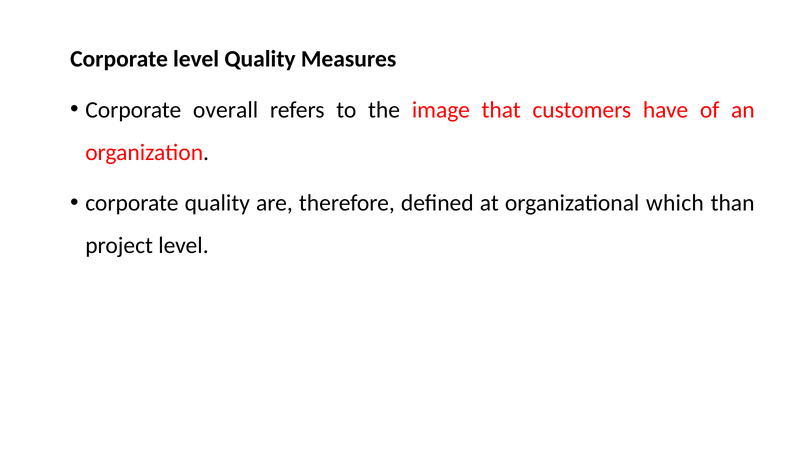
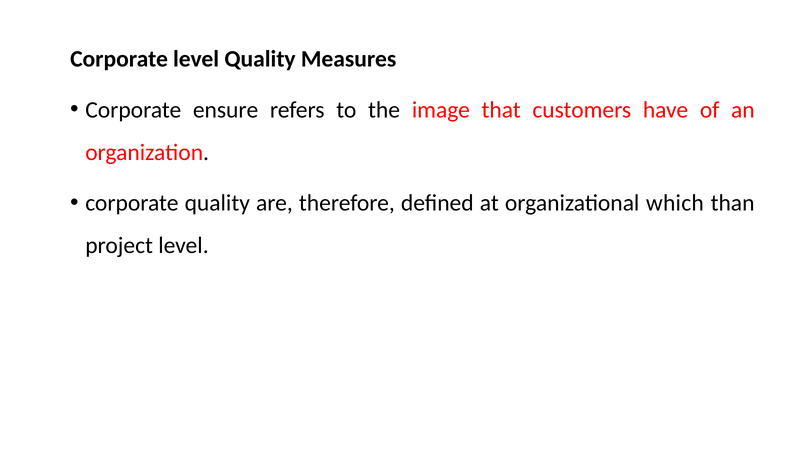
overall: overall -> ensure
